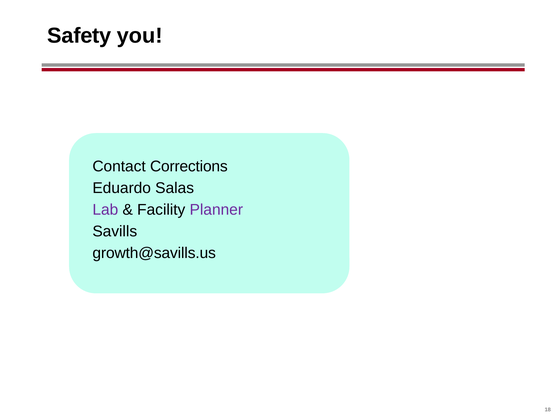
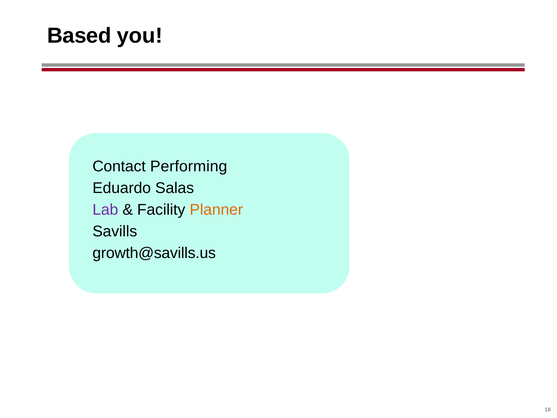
Safety: Safety -> Based
Corrections: Corrections -> Performing
Planner colour: purple -> orange
